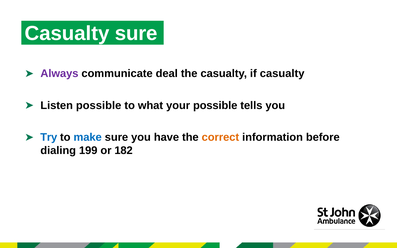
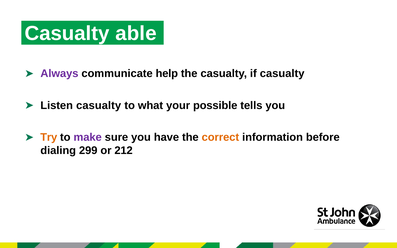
Casualty sure: sure -> able
deal: deal -> help
Listen possible: possible -> casualty
Try colour: blue -> orange
make colour: blue -> purple
199: 199 -> 299
182: 182 -> 212
